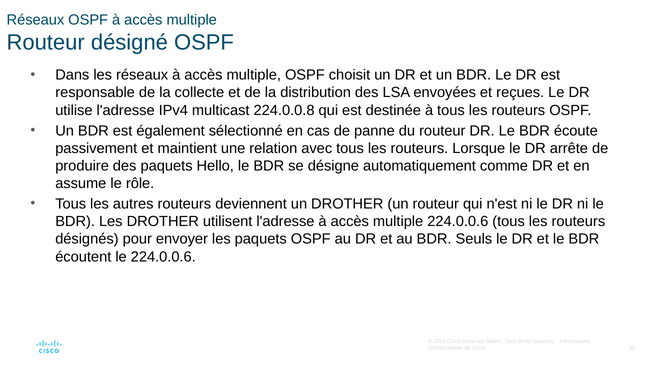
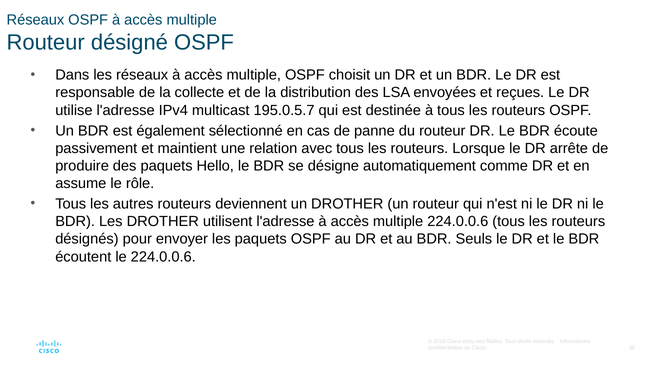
224.0.0.8: 224.0.0.8 -> 195.0.5.7
